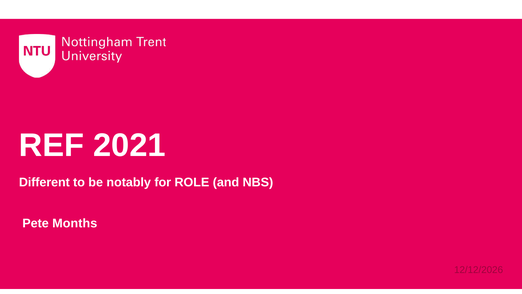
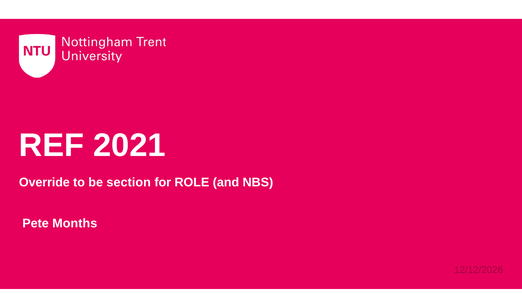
Different: Different -> Override
notably: notably -> section
